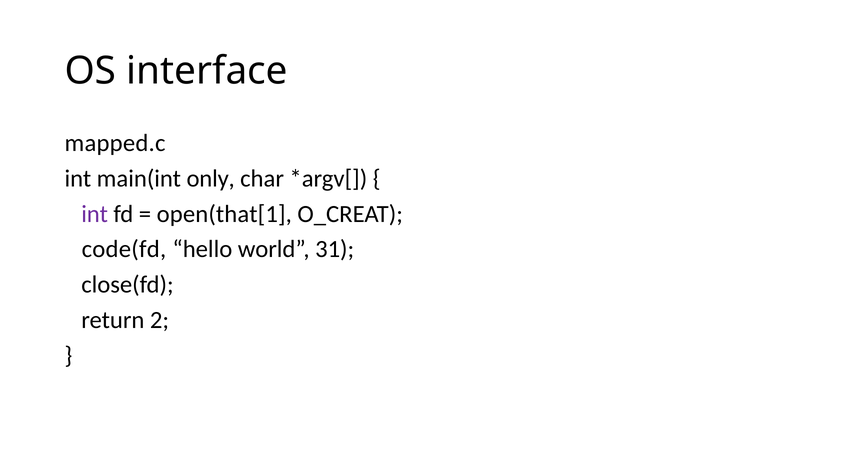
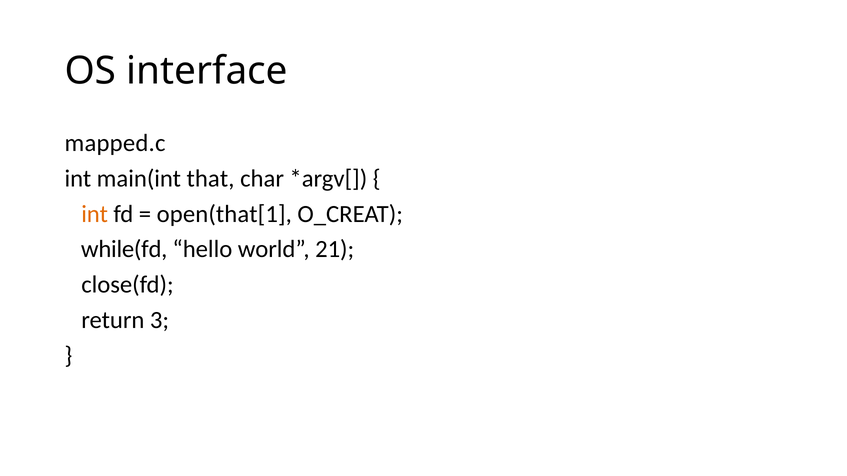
only: only -> that
int at (95, 214) colour: purple -> orange
code(fd: code(fd -> while(fd
31: 31 -> 21
2: 2 -> 3
